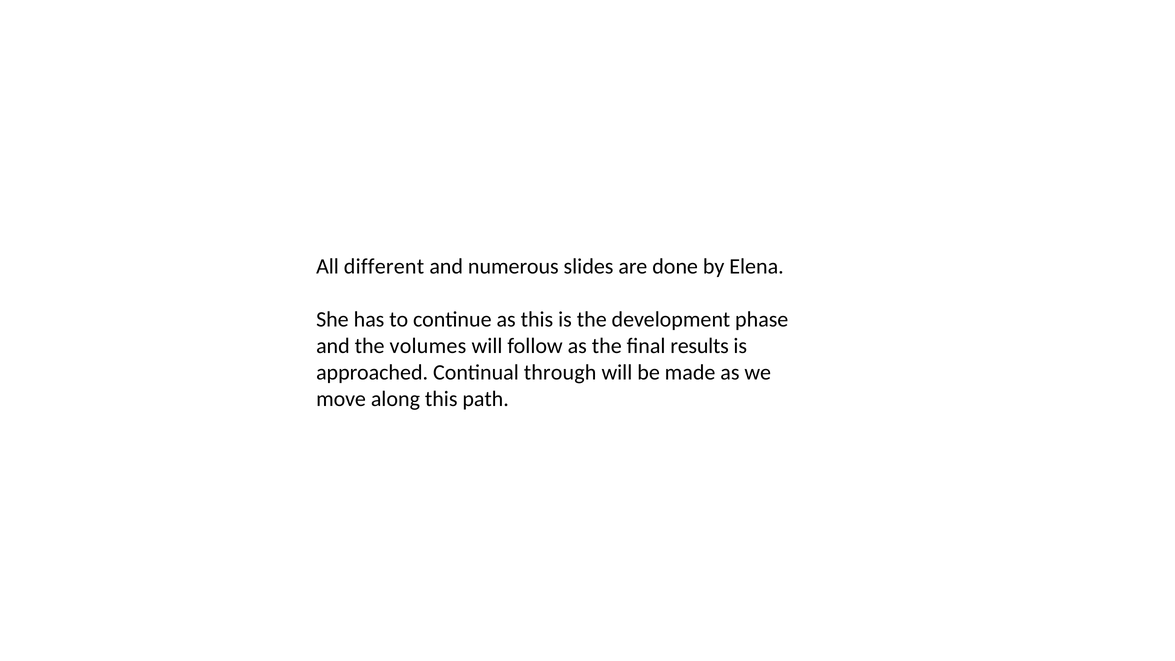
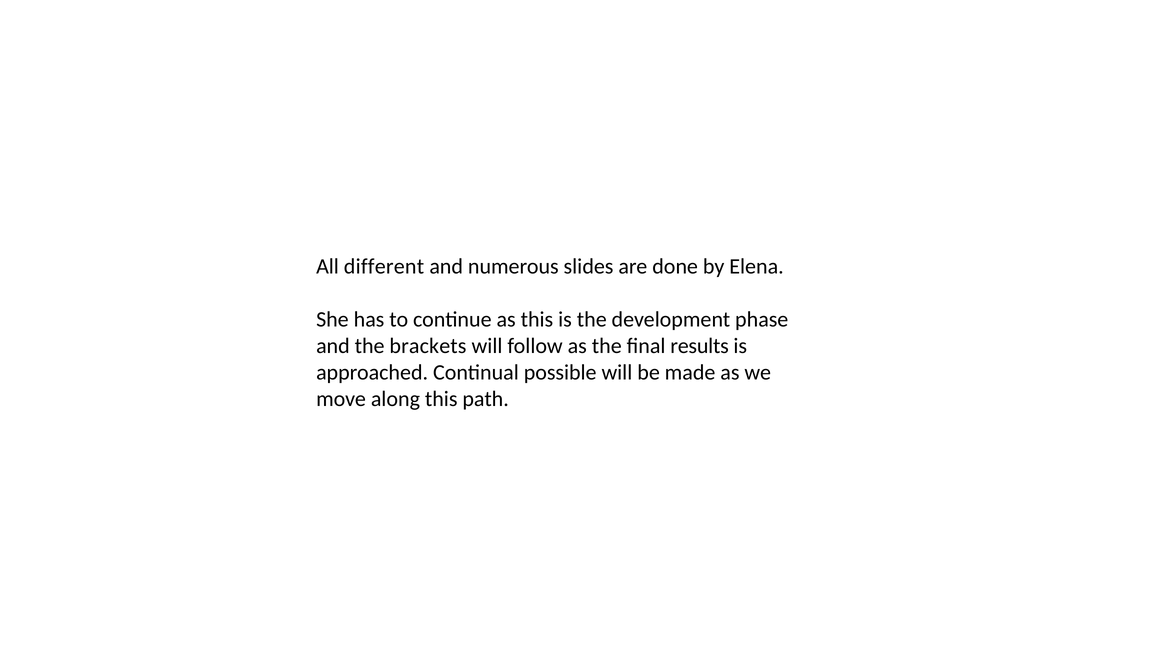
volumes: volumes -> brackets
through: through -> possible
